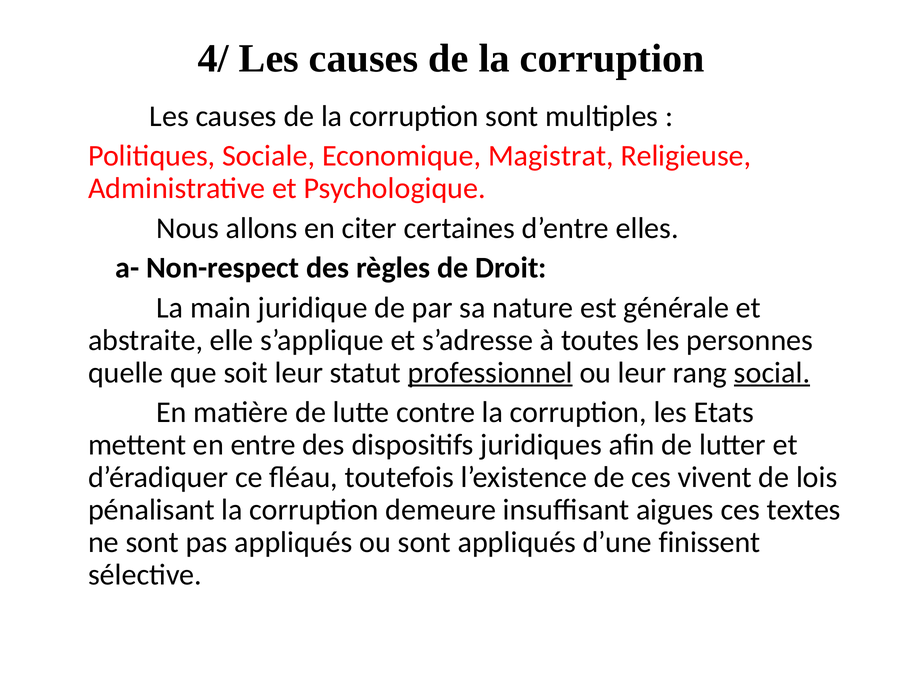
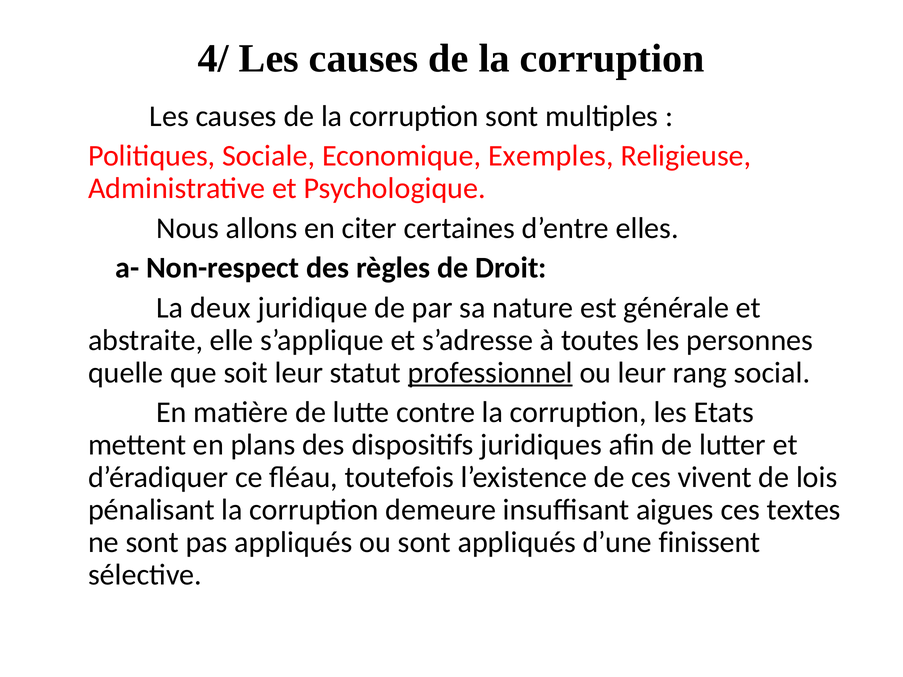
Magistrat: Magistrat -> Exemples
main: main -> deux
social underline: present -> none
entre: entre -> plans
